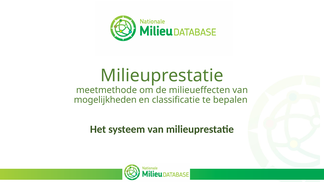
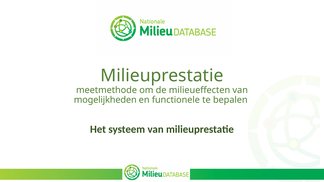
classificatie: classificatie -> functionele
